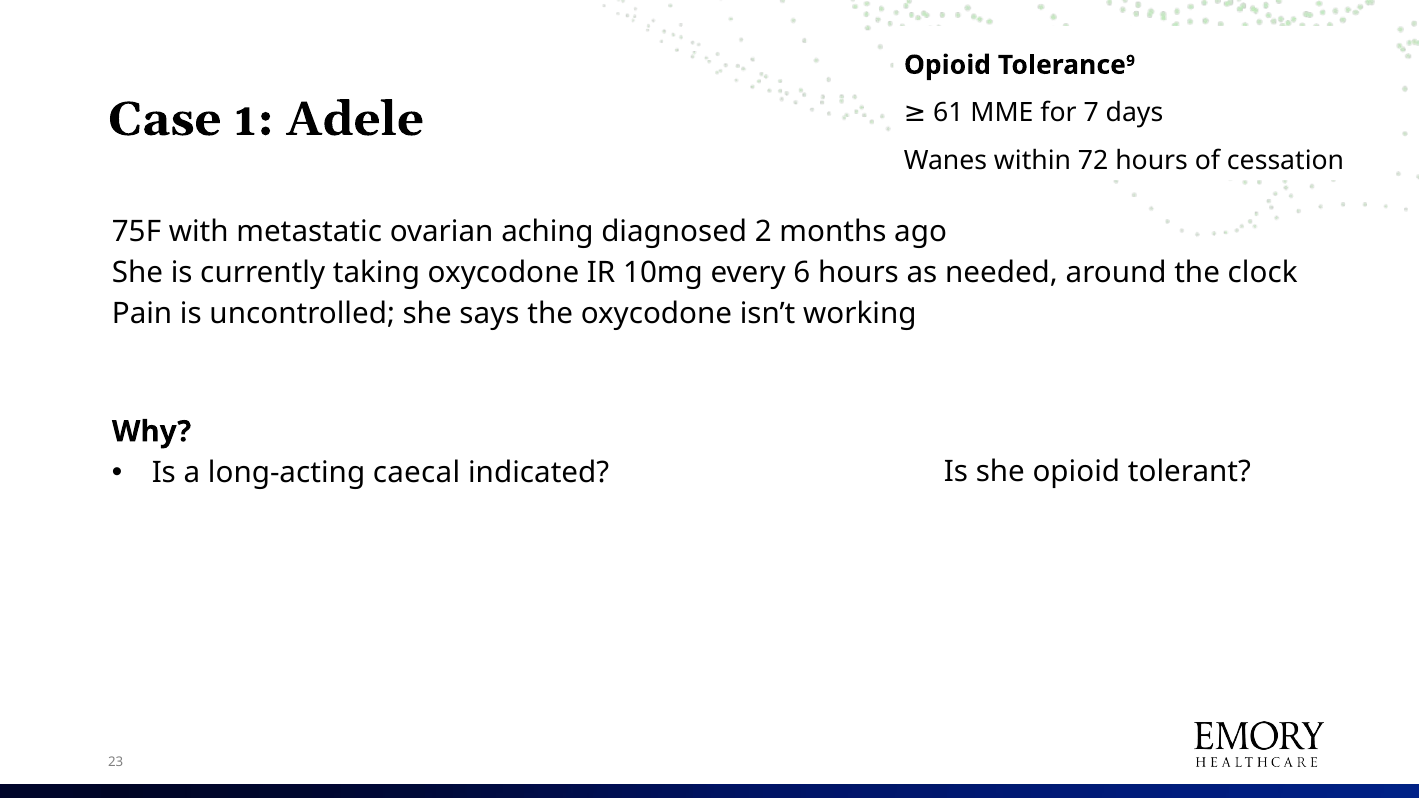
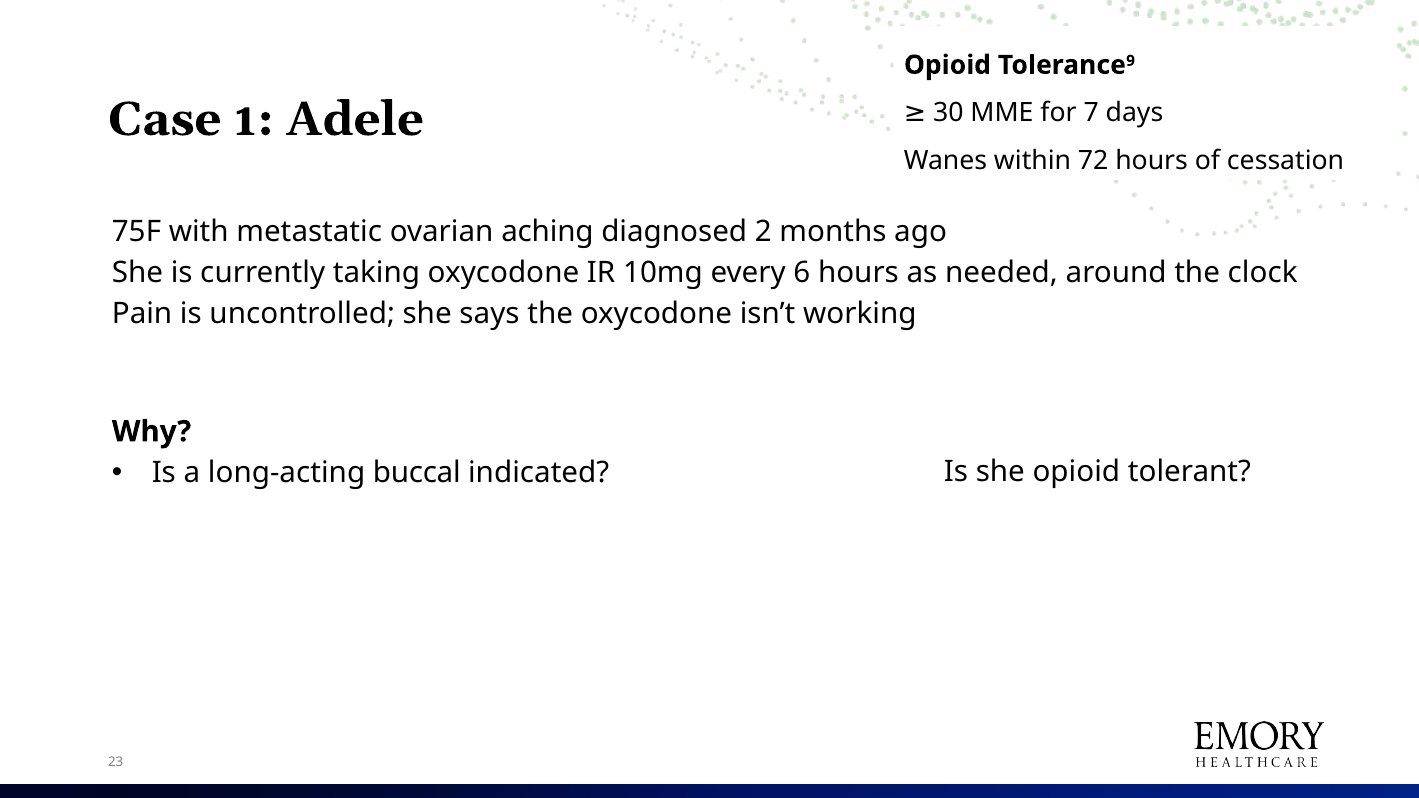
61: 61 -> 30
caecal: caecal -> buccal
